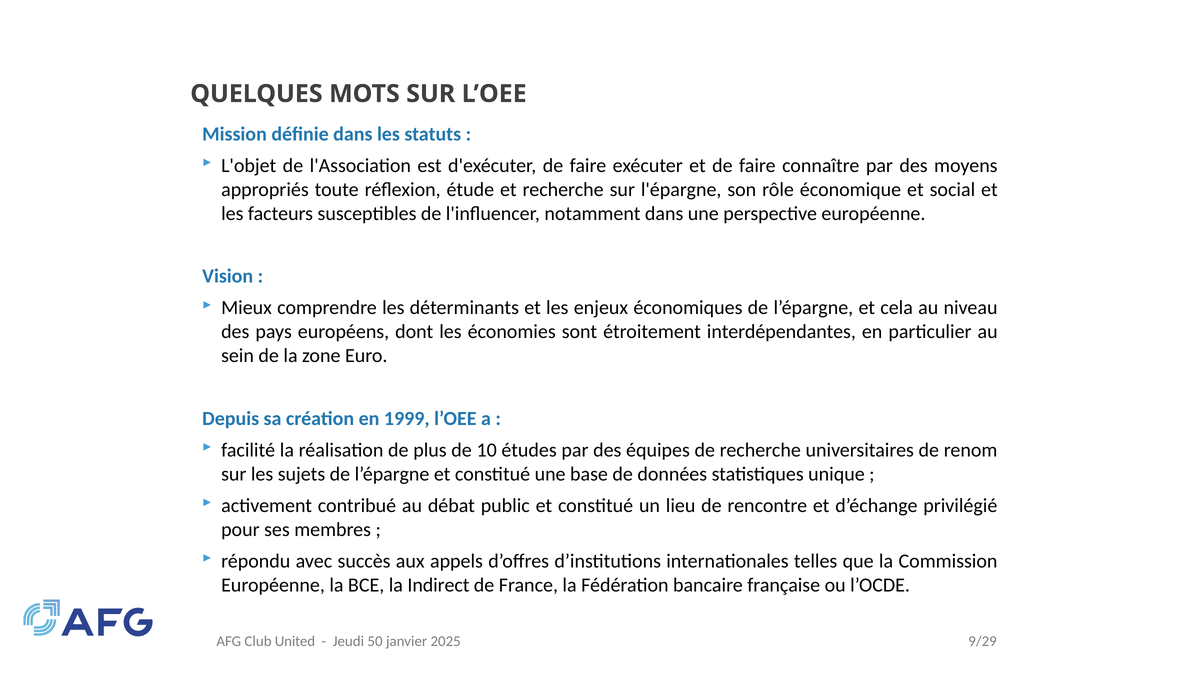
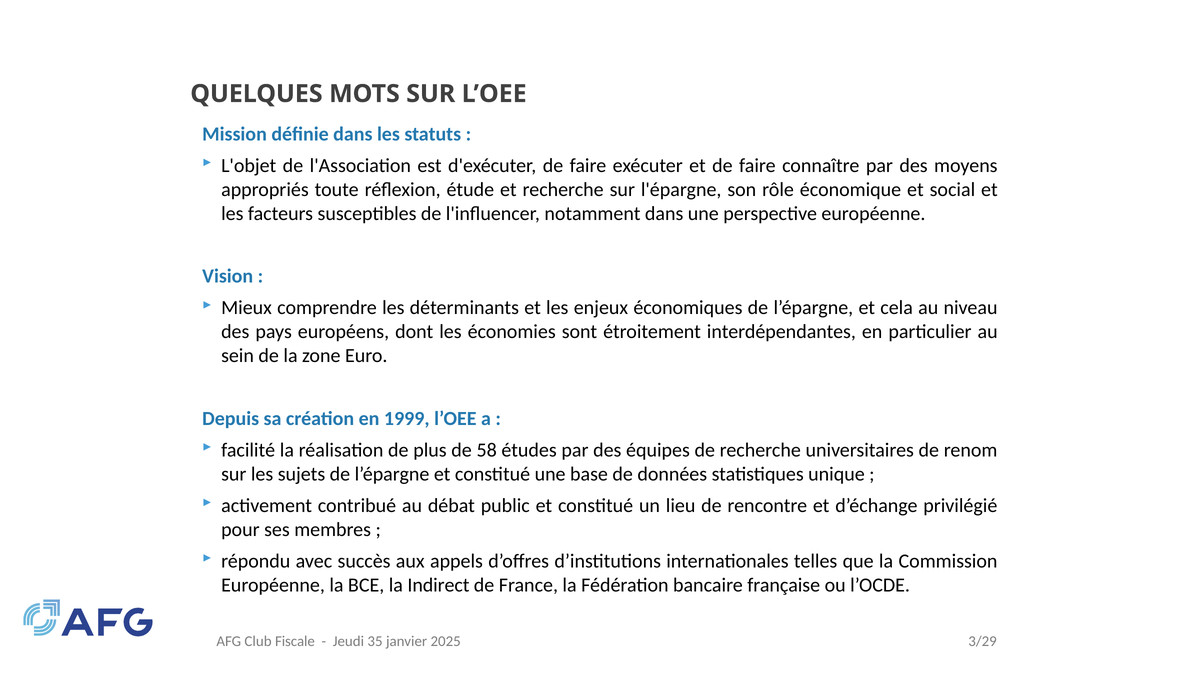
10: 10 -> 58
United: United -> Fiscale
50: 50 -> 35
9/29: 9/29 -> 3/29
